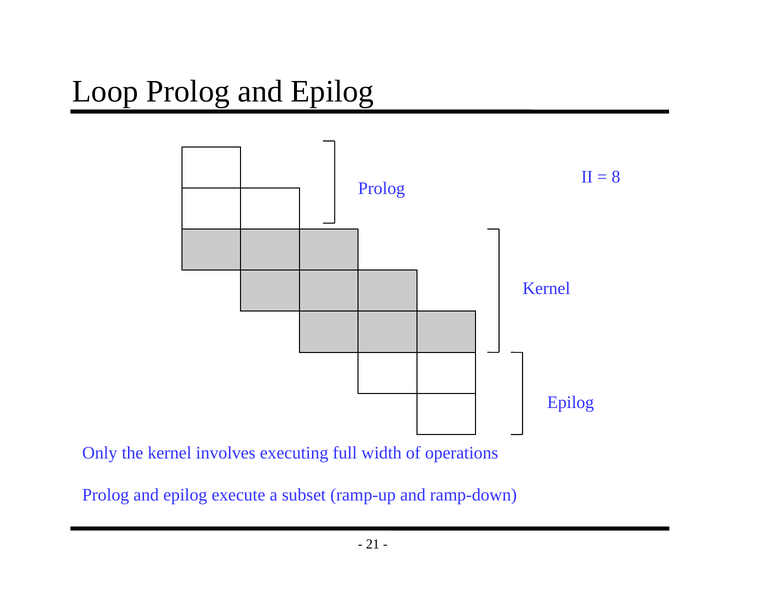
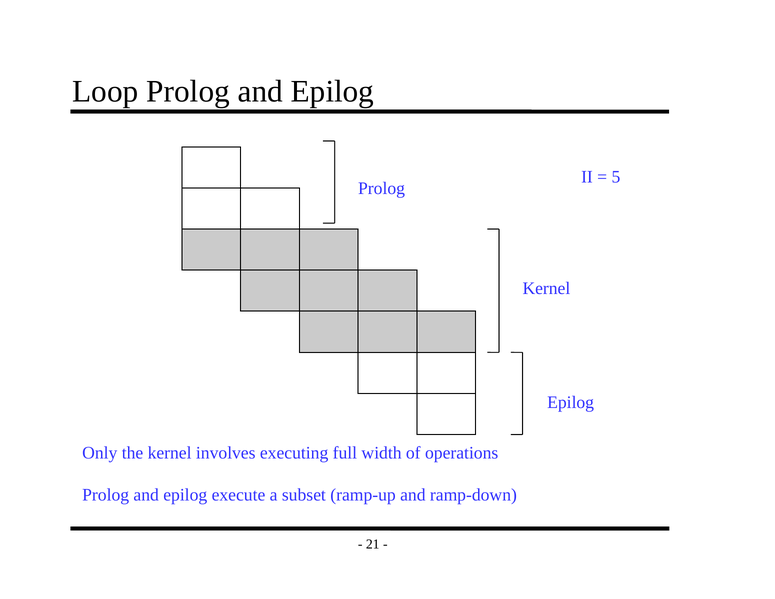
8: 8 -> 5
